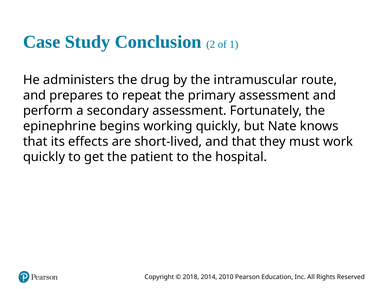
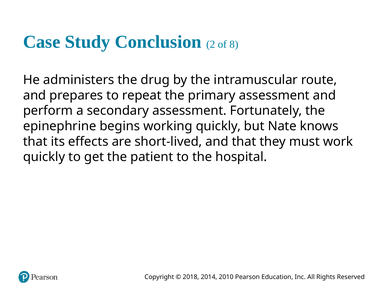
1: 1 -> 8
